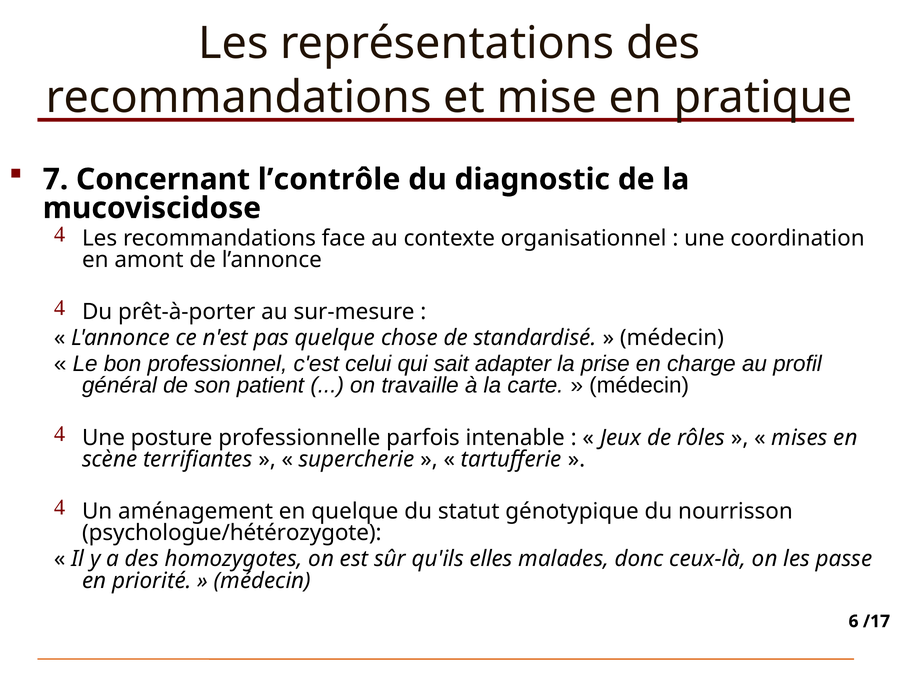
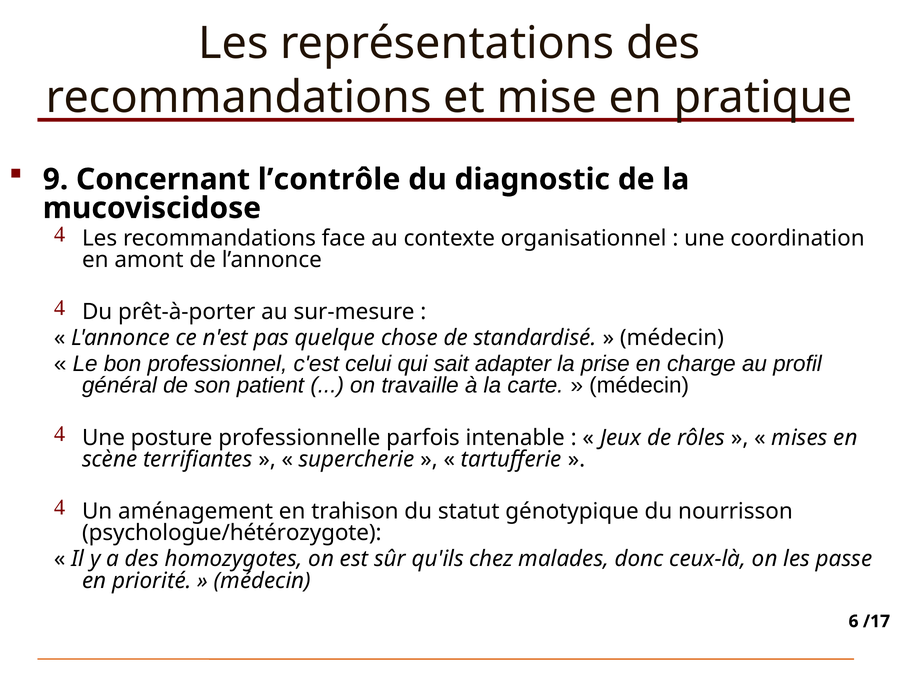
7: 7 -> 9
en quelque: quelque -> trahison
elles: elles -> chez
